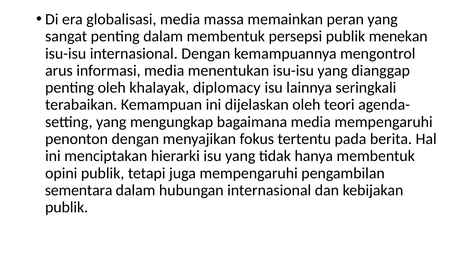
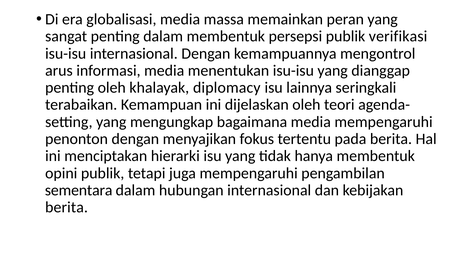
menekan: menekan -> verifikasi
publik at (67, 207): publik -> berita
